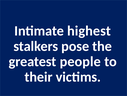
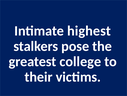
people: people -> college
